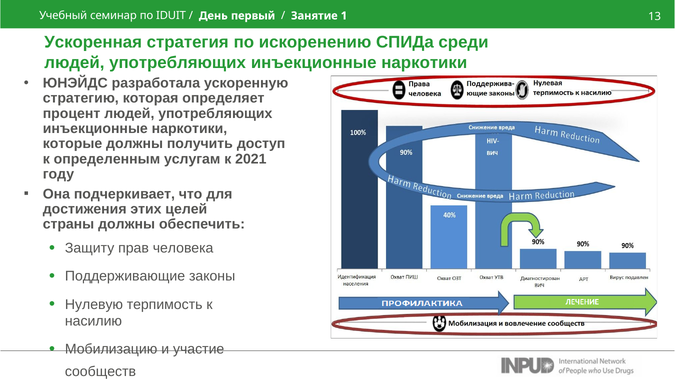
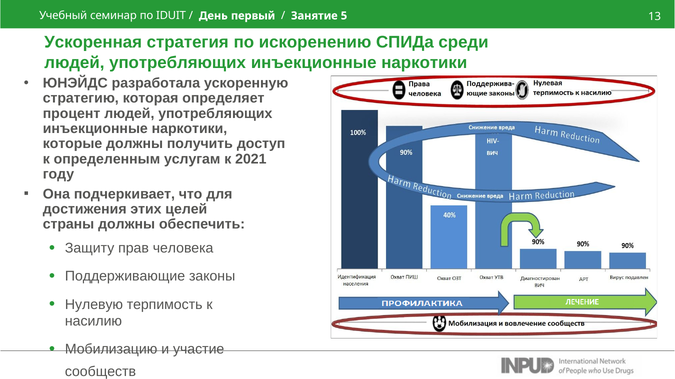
1: 1 -> 5
